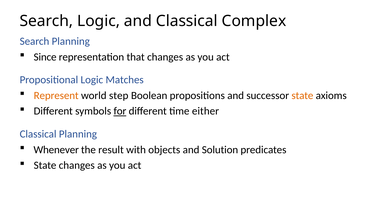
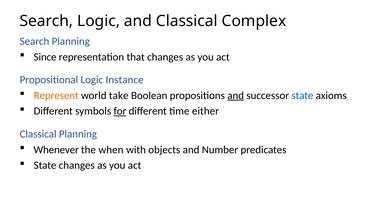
Matches: Matches -> Instance
step: step -> take
and at (236, 96) underline: none -> present
state at (302, 96) colour: orange -> blue
result: result -> when
Solution: Solution -> Number
